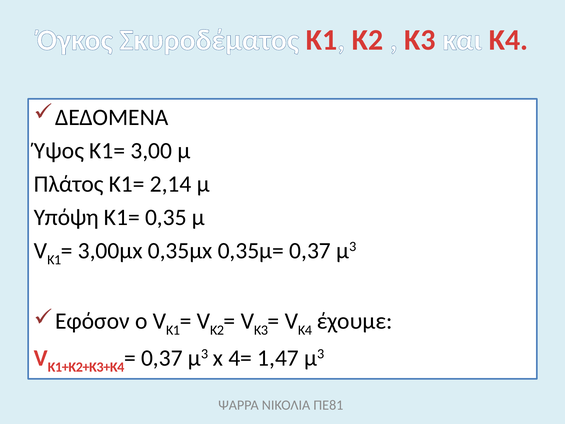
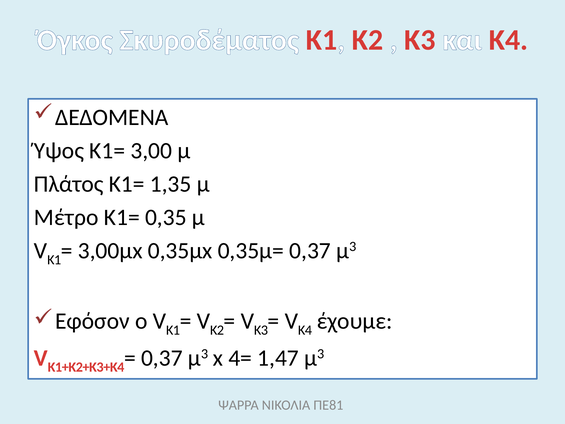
2,14: 2,14 -> 1,35
Υπόψη: Υπόψη -> Μέτρο
